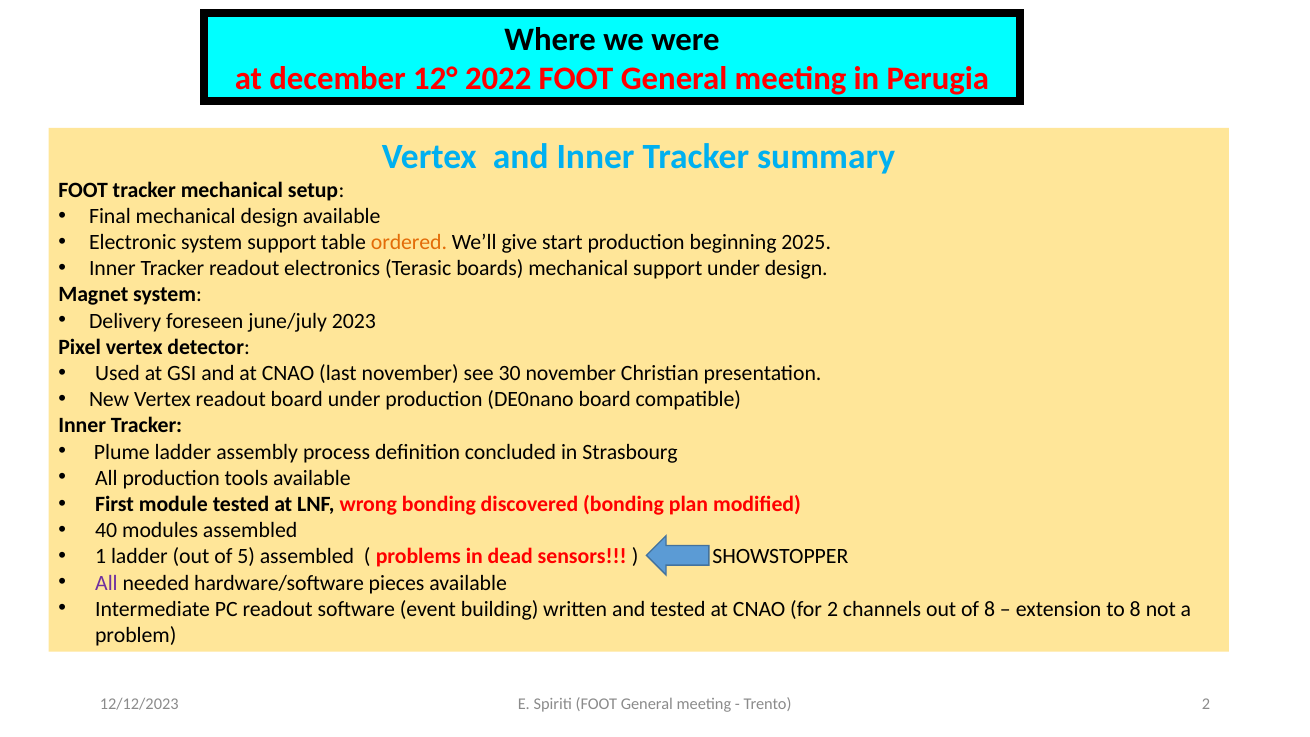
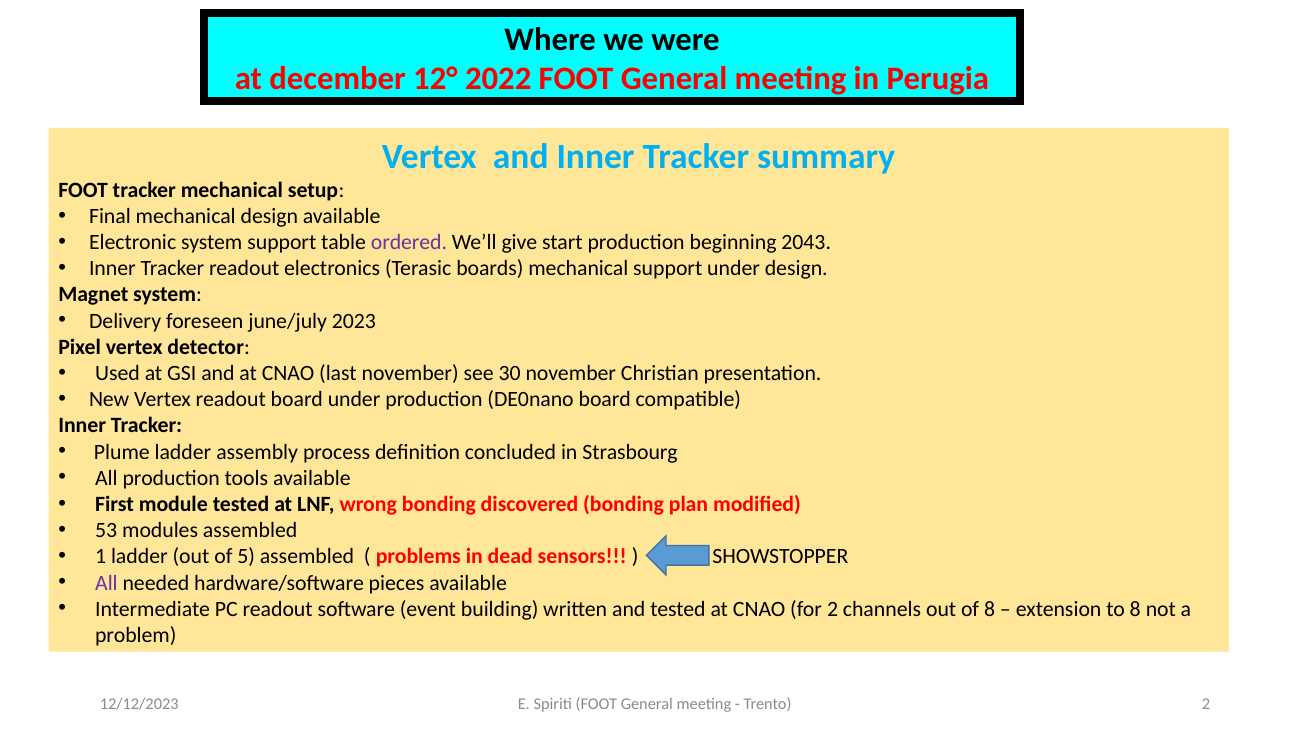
ordered colour: orange -> purple
2025: 2025 -> 2043
40: 40 -> 53
